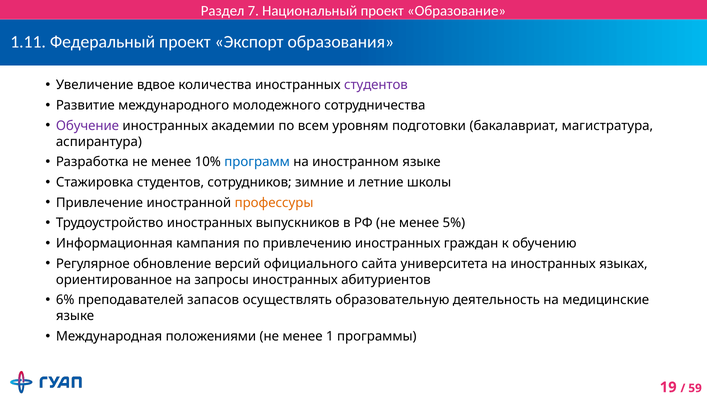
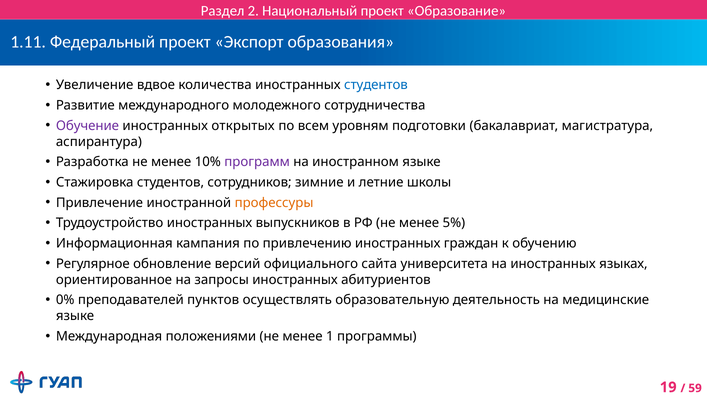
7: 7 -> 2
студентов at (376, 85) colour: purple -> blue
академии: академии -> открытых
программ colour: blue -> purple
6%: 6% -> 0%
запасов: запасов -> пунктов
